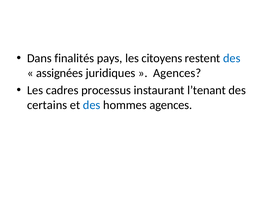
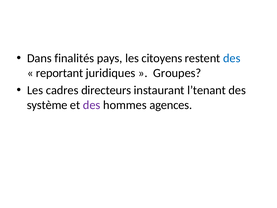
assignées: assignées -> reportant
Agences at (177, 73): Agences -> Groupes
processus: processus -> directeurs
certains: certains -> système
des at (92, 105) colour: blue -> purple
